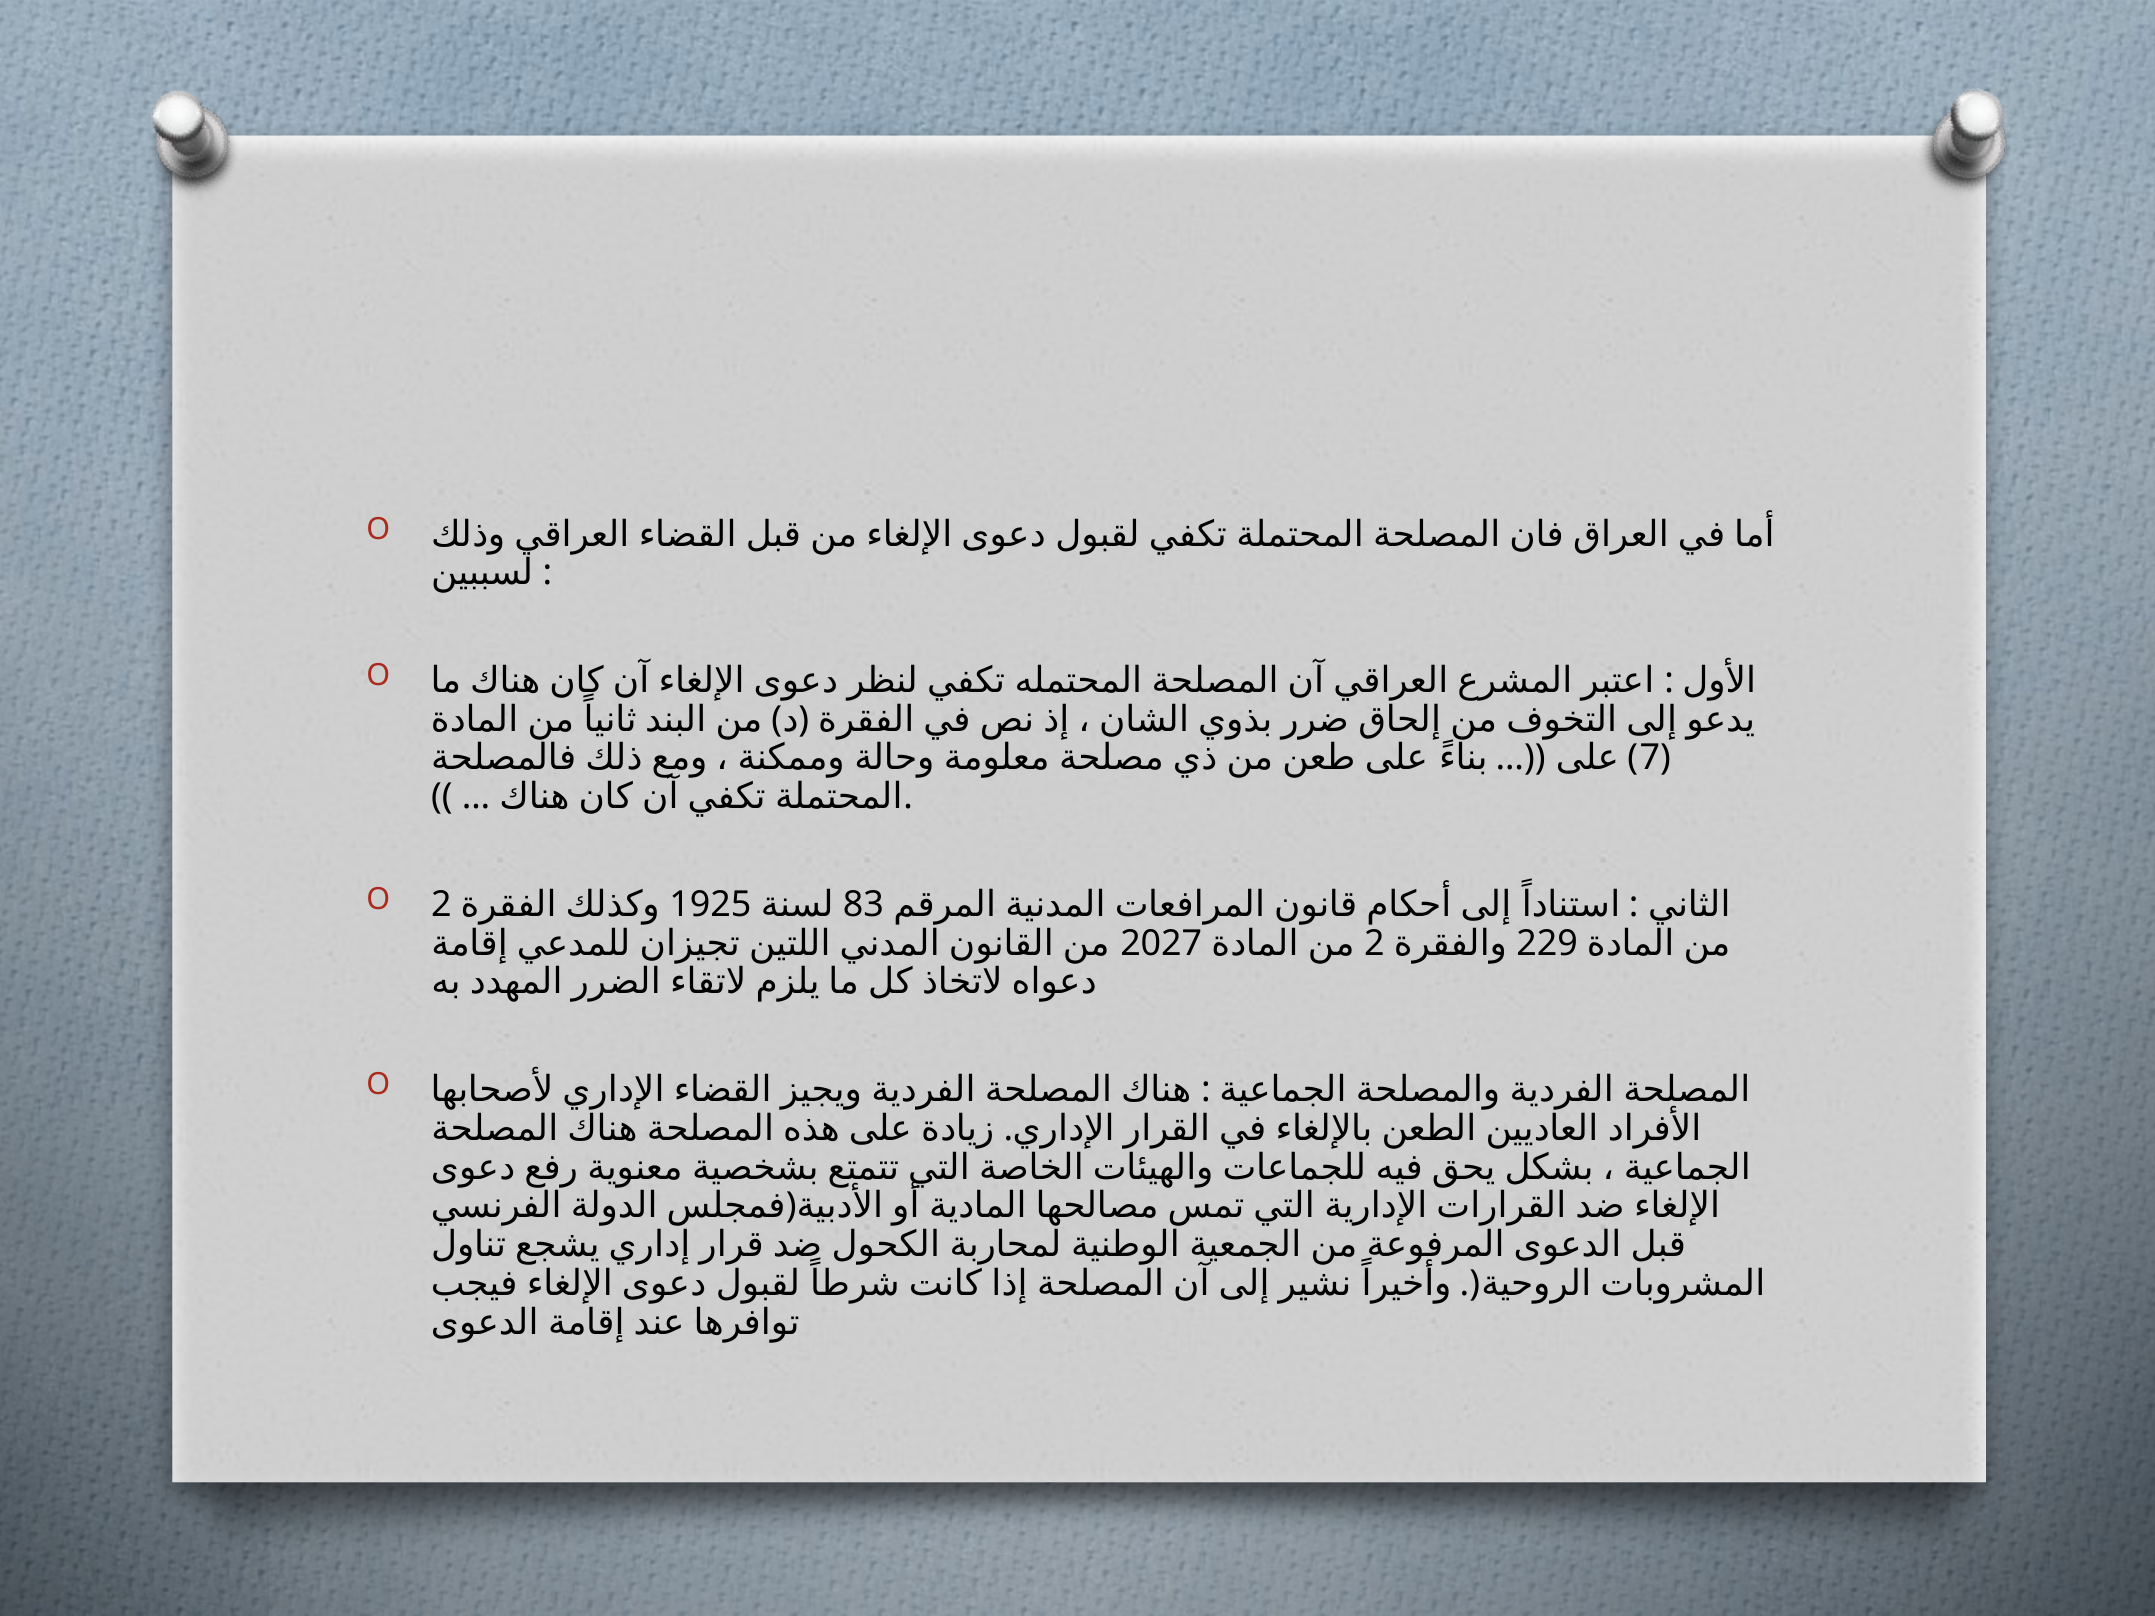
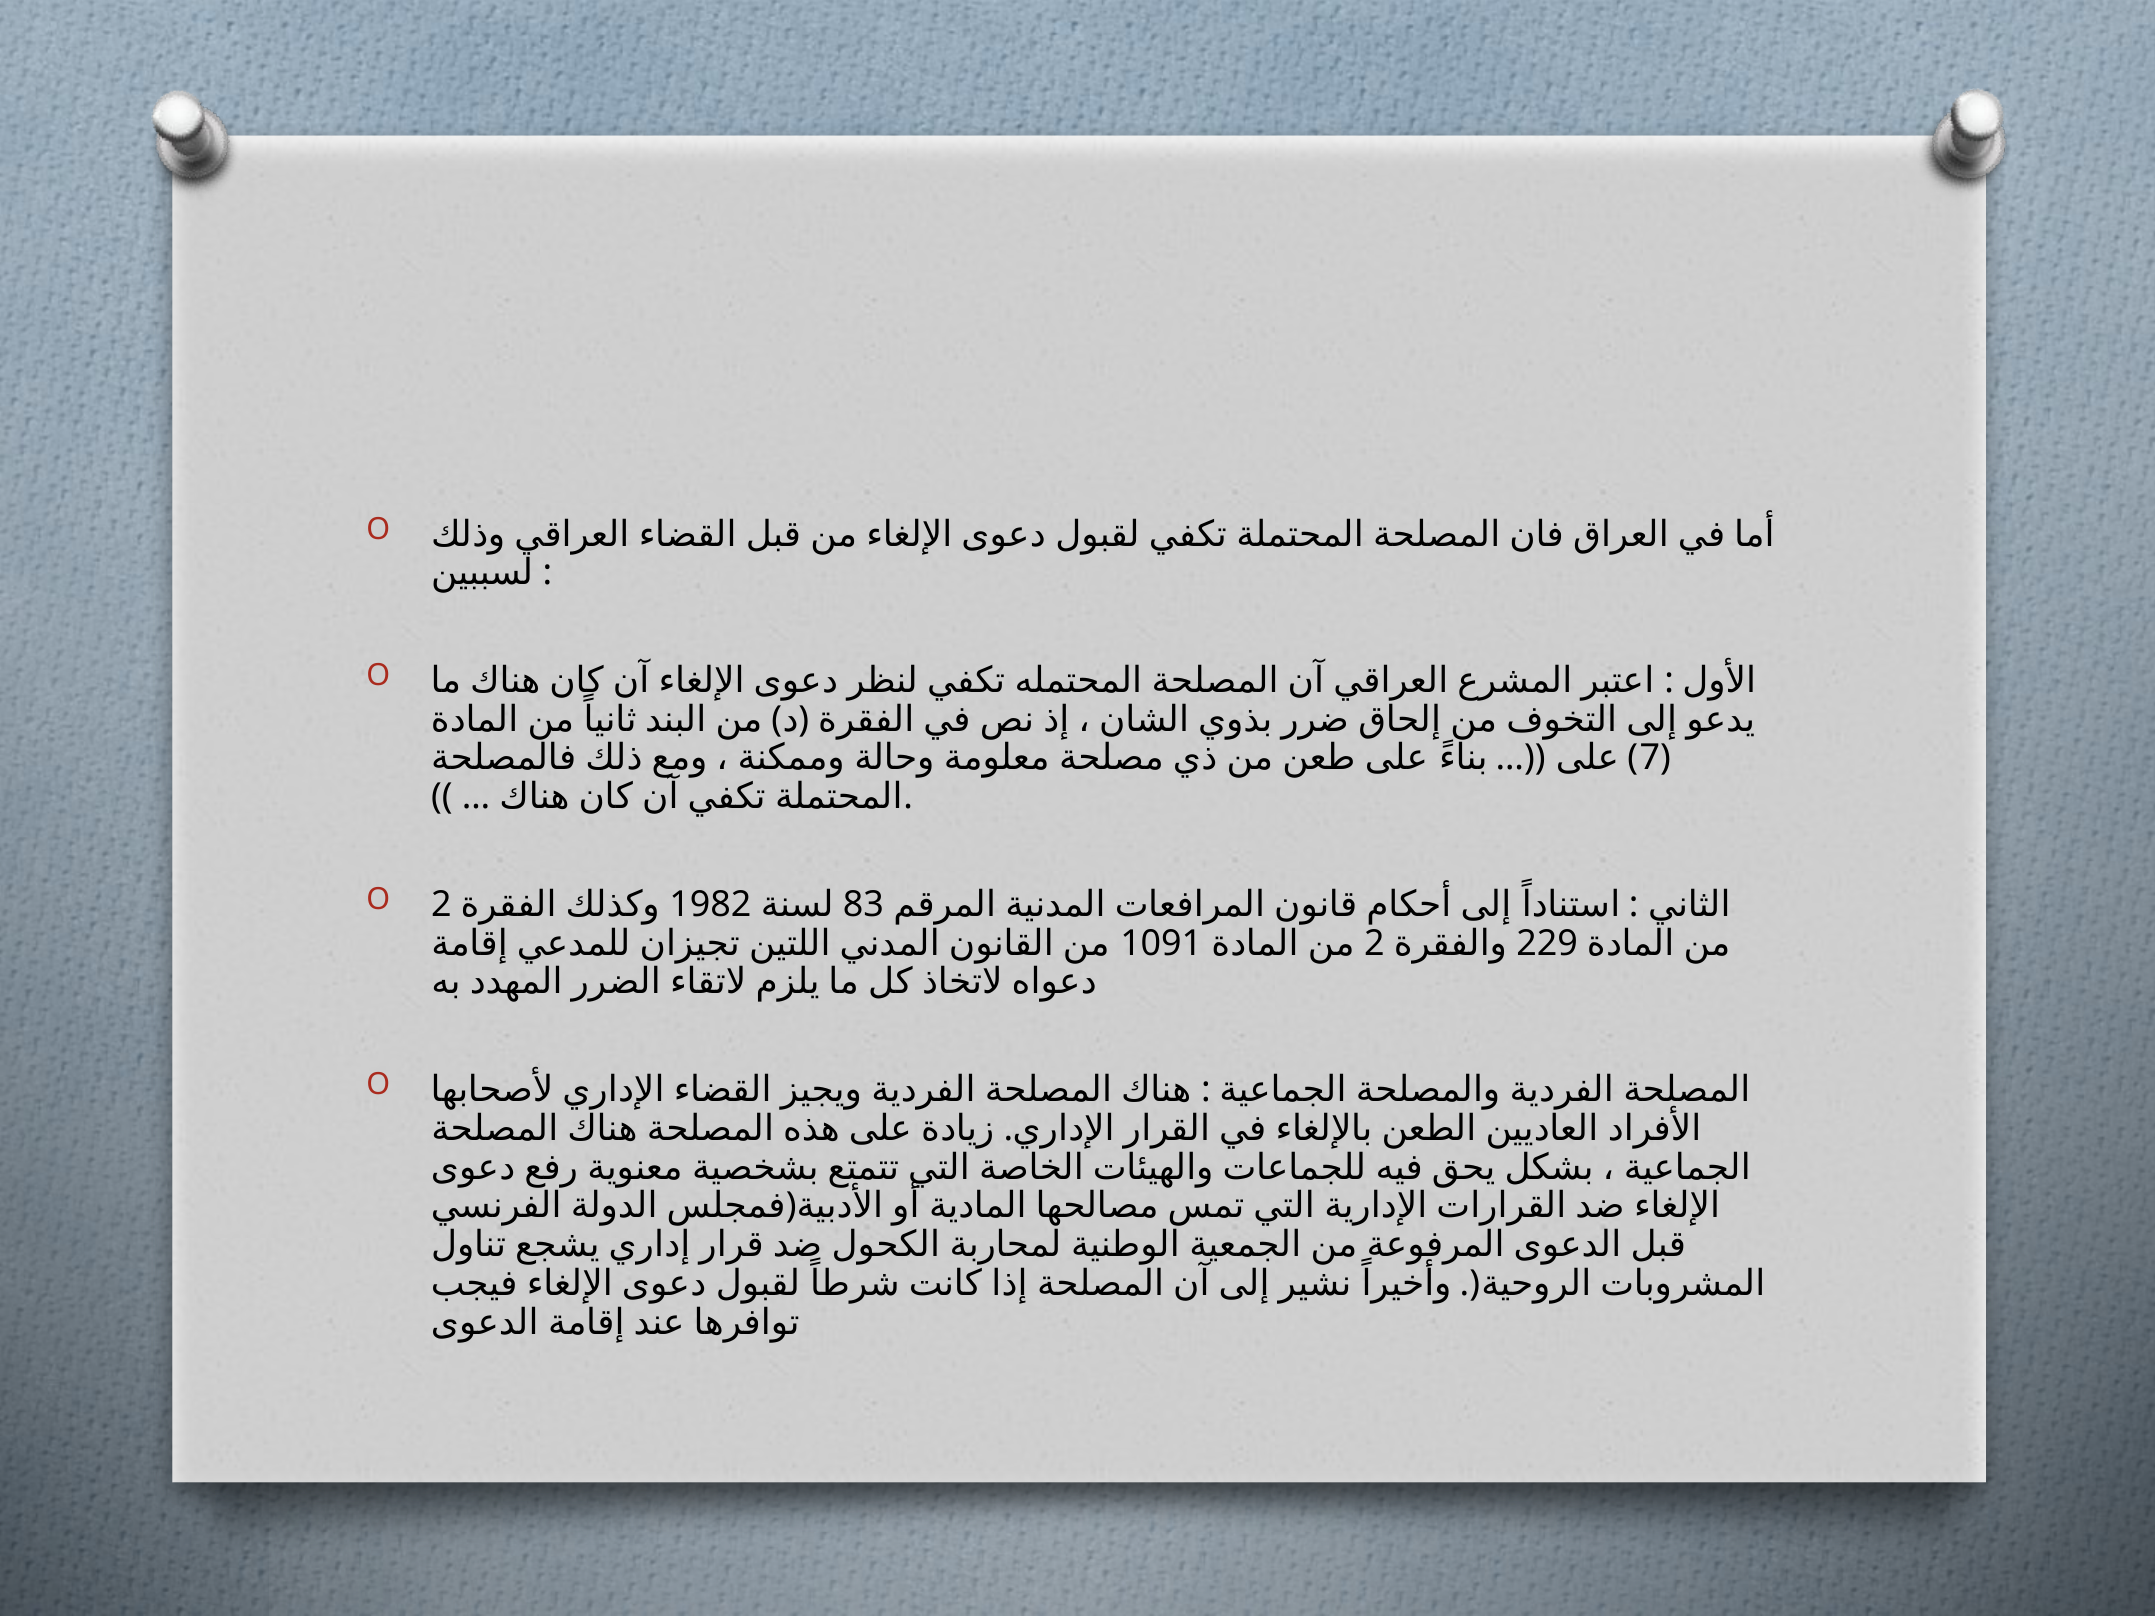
1925: 1925 -> 1982
2027: 2027 -> 1091
